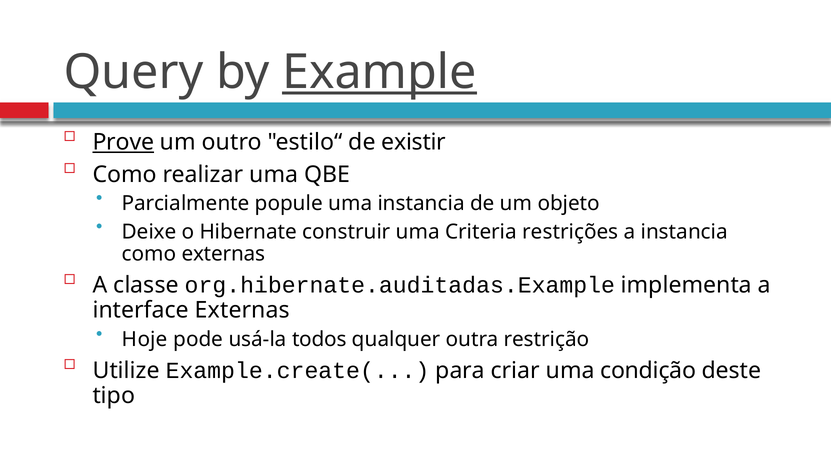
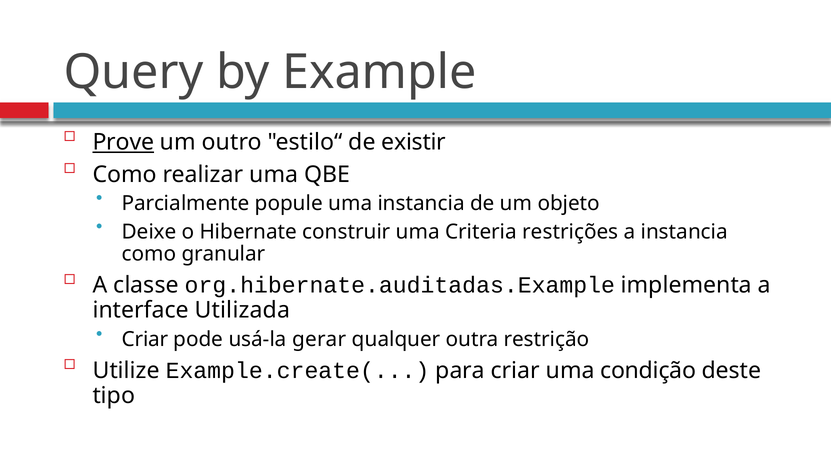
Example underline: present -> none
como externas: externas -> granular
interface Externas: Externas -> Utilizada
Hoje at (145, 340): Hoje -> Criar
todos: todos -> gerar
